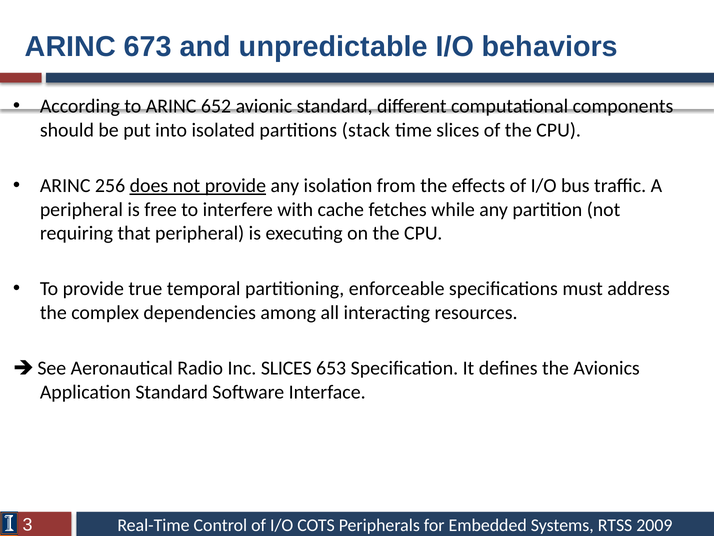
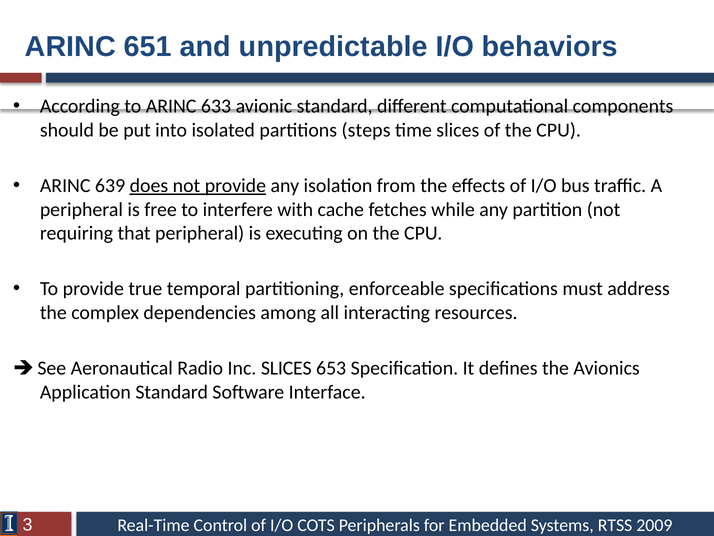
673: 673 -> 651
652: 652 -> 633
stack: stack -> steps
256: 256 -> 639
